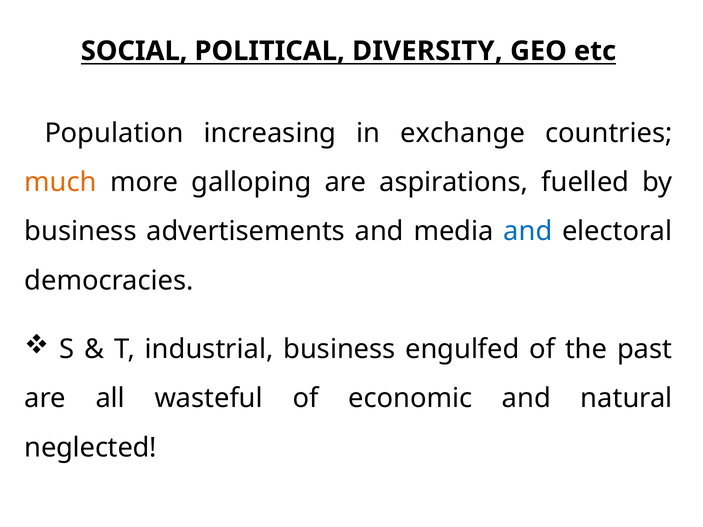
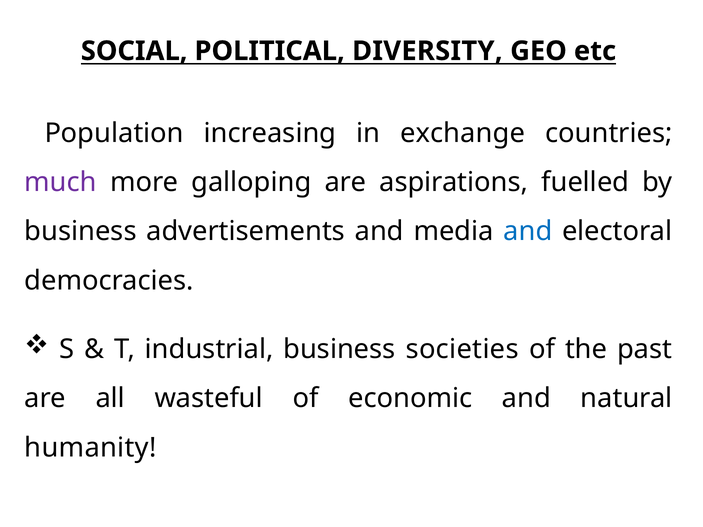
much colour: orange -> purple
engulfed: engulfed -> societies
neglected: neglected -> humanity
